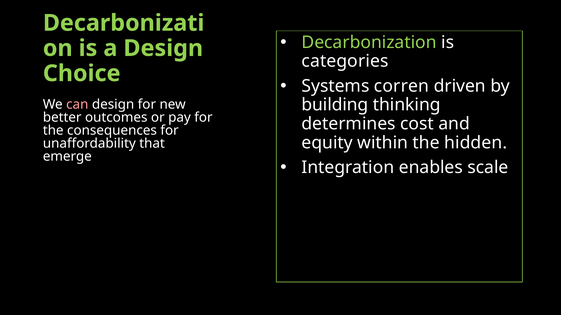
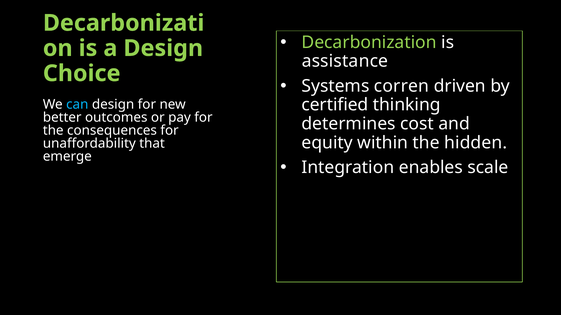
categories: categories -> assistance
building: building -> certified
can colour: pink -> light blue
